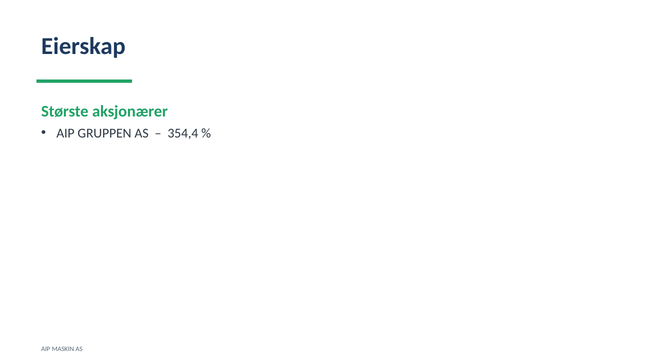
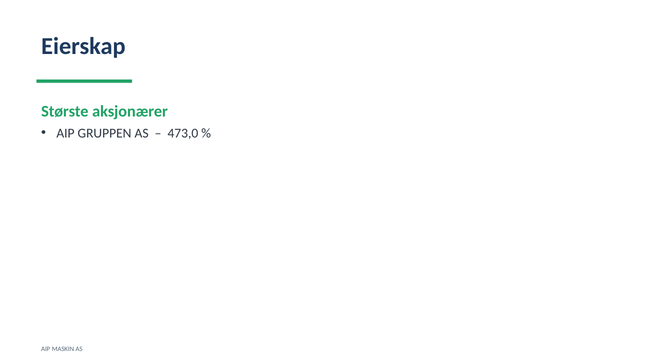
354,4: 354,4 -> 473,0
